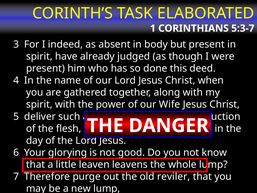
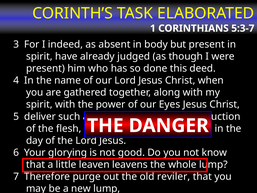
Wife: Wife -> Eyes
